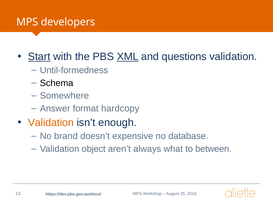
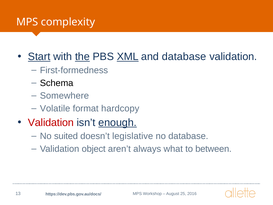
developers: developers -> complexity
the underline: none -> present
and questions: questions -> database
Until-formedness: Until-formedness -> First-formedness
Answer: Answer -> Volatile
Validation at (51, 122) colour: orange -> red
enough underline: none -> present
brand: brand -> suited
expensive: expensive -> legislative
